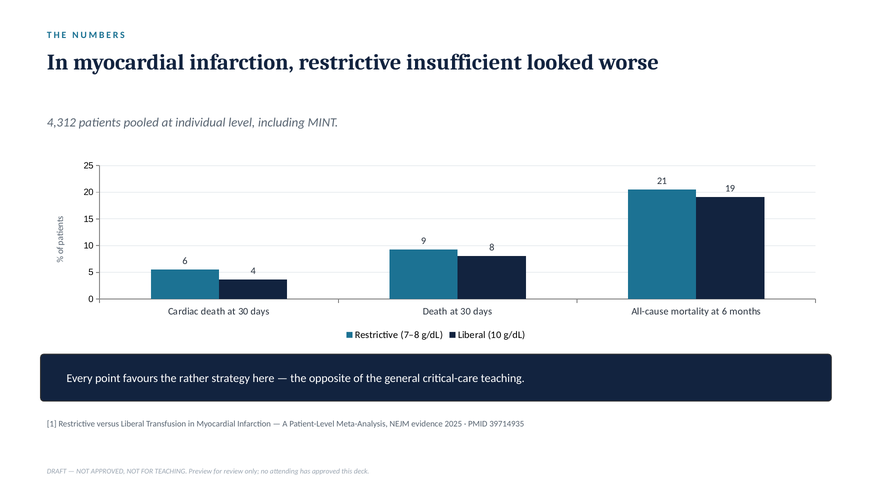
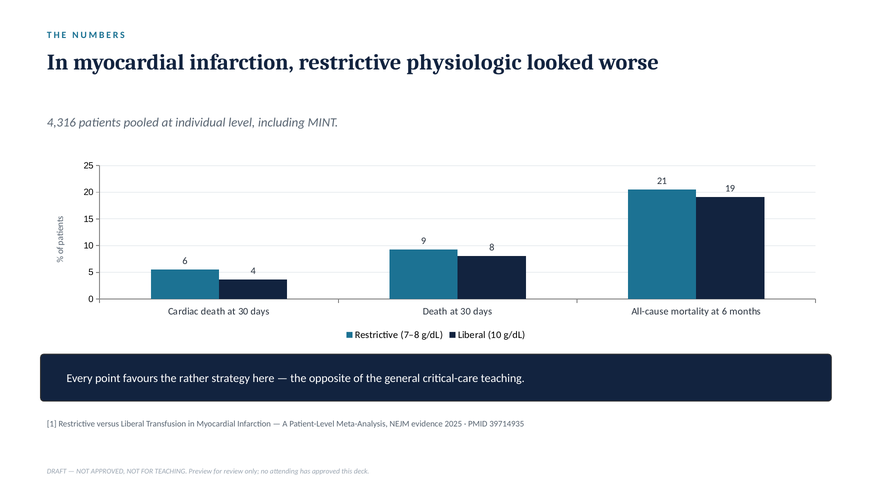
insufficient: insufficient -> physiologic
4,312: 4,312 -> 4,316
